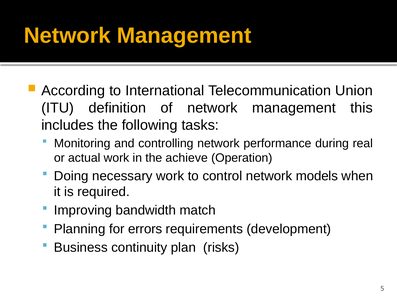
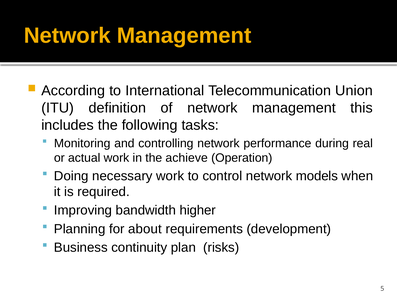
match: match -> higher
errors: errors -> about
